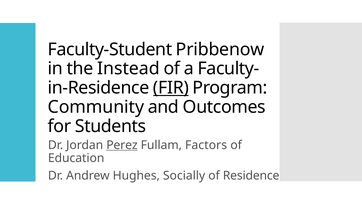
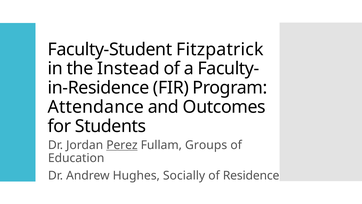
Pribbenow: Pribbenow -> Fitzpatrick
FIR underline: present -> none
Community: Community -> Attendance
Factors: Factors -> Groups
